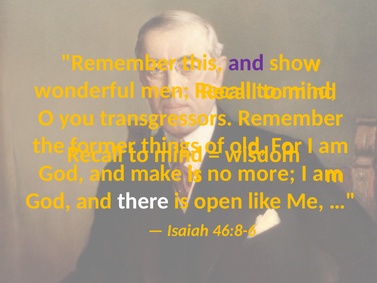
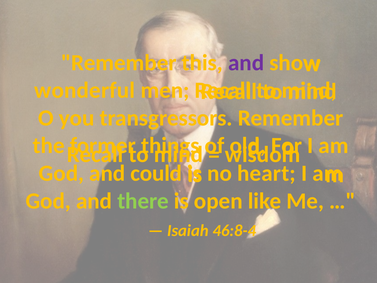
make: make -> could
more: more -> heart
there colour: white -> light green
46:8-6: 46:8-6 -> 46:8-4
